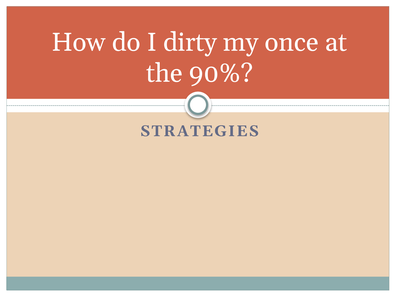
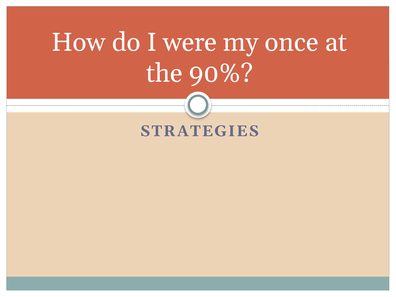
dirty: dirty -> were
